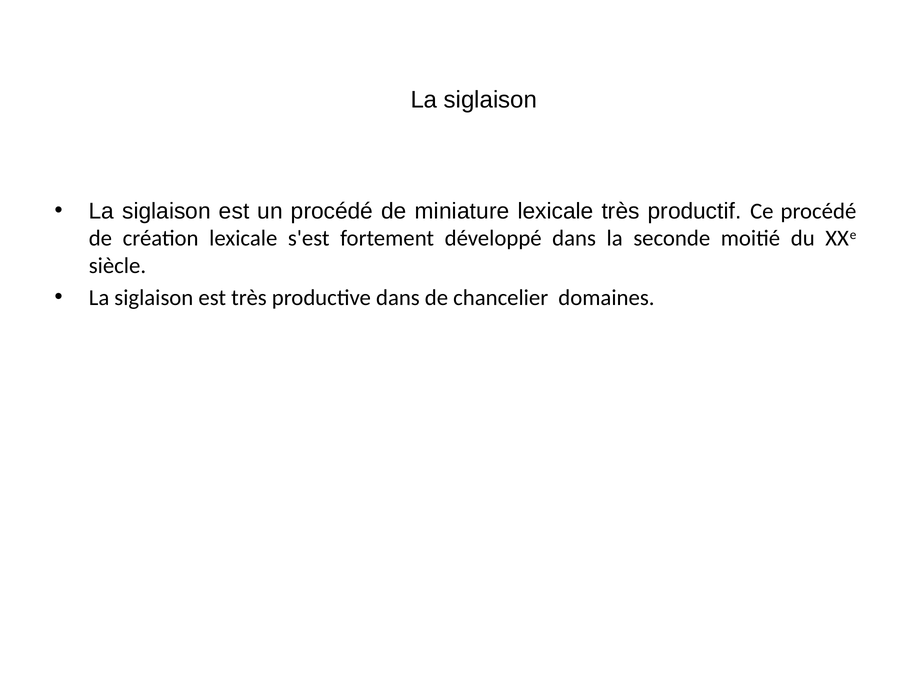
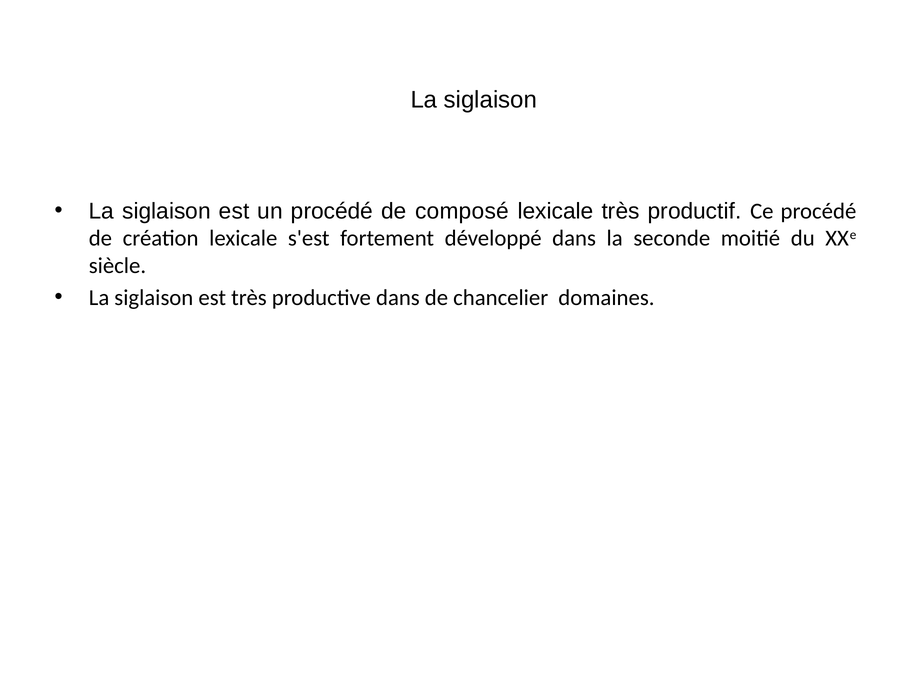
miniature: miniature -> composé
